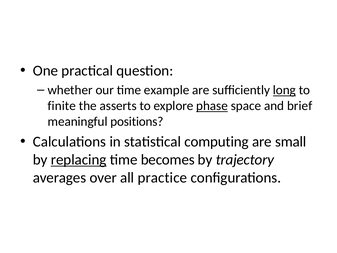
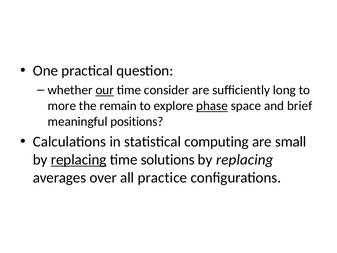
our underline: none -> present
example: example -> consider
long underline: present -> none
finite: finite -> more
asserts: asserts -> remain
becomes: becomes -> solutions
trajectory at (245, 159): trajectory -> replacing
